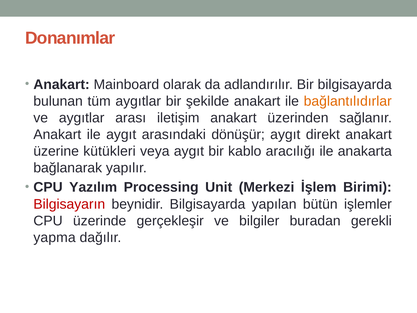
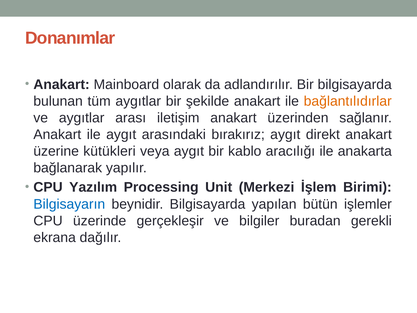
dönüşür: dönüşür -> bırakırız
Bilgisayarın colour: red -> blue
yapma: yapma -> ekrana
